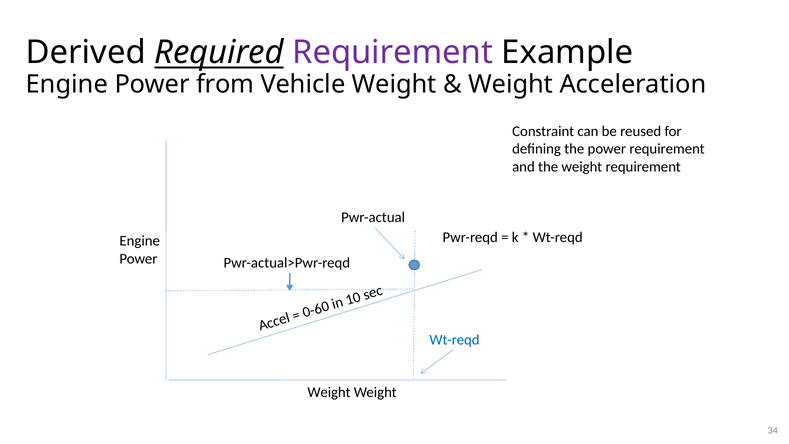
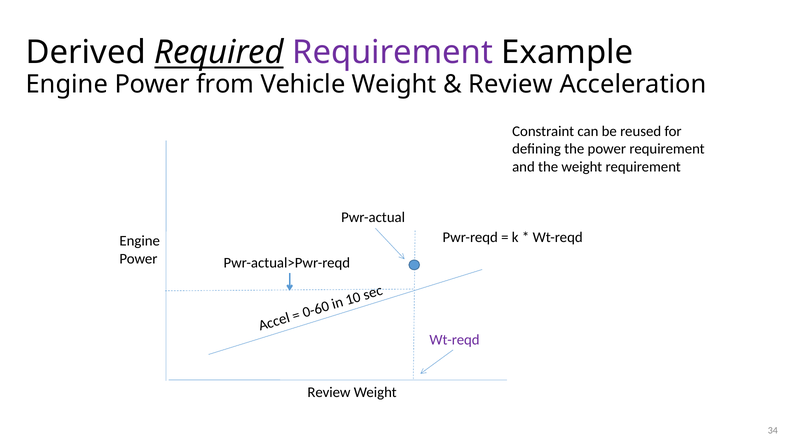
Weight at (511, 84): Weight -> Review
Wt-reqd at (455, 340) colour: blue -> purple
Weight at (329, 392): Weight -> Review
